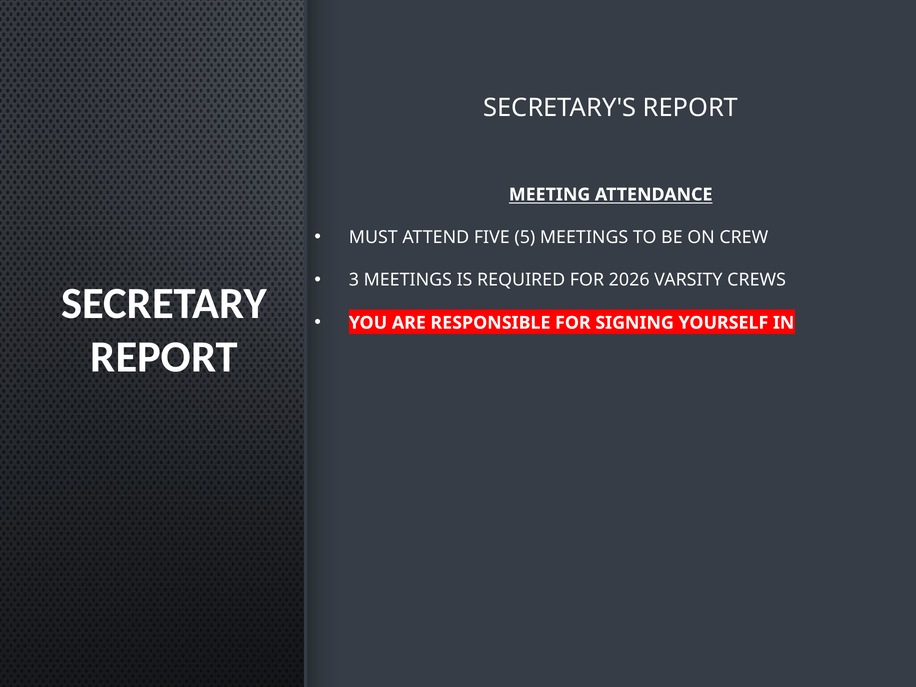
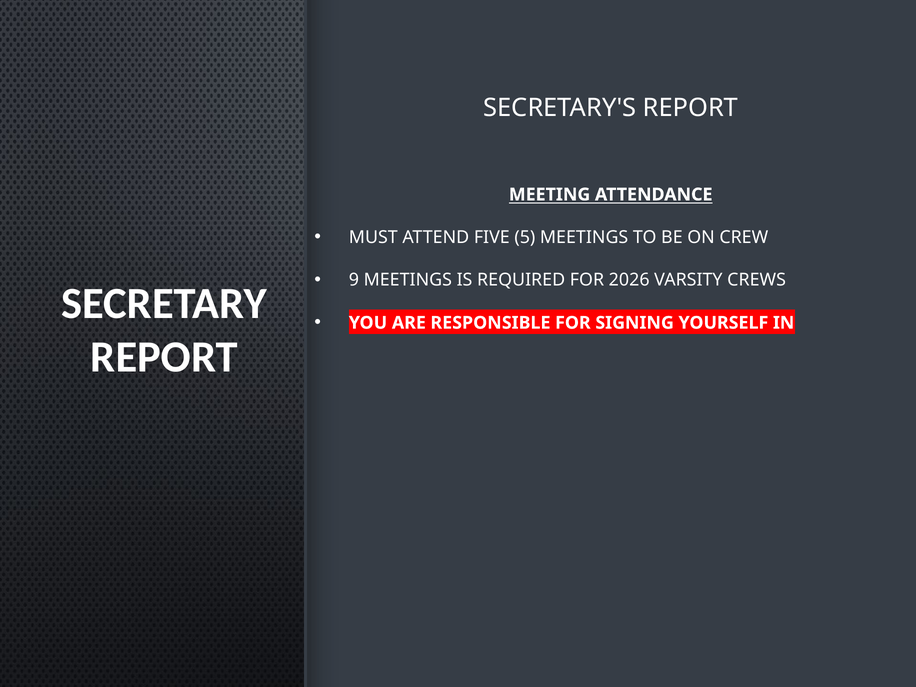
3: 3 -> 9
